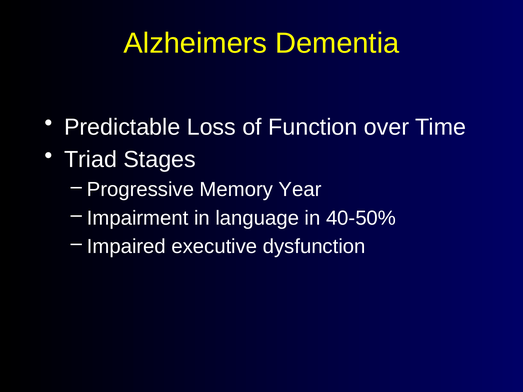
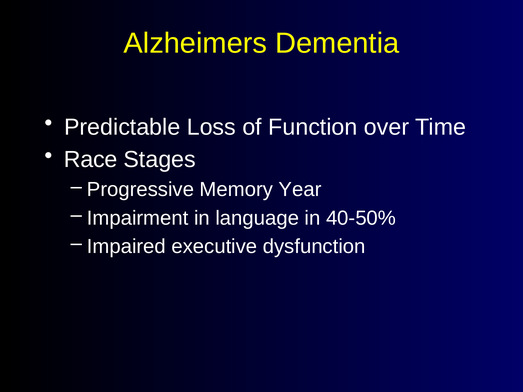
Triad: Triad -> Race
